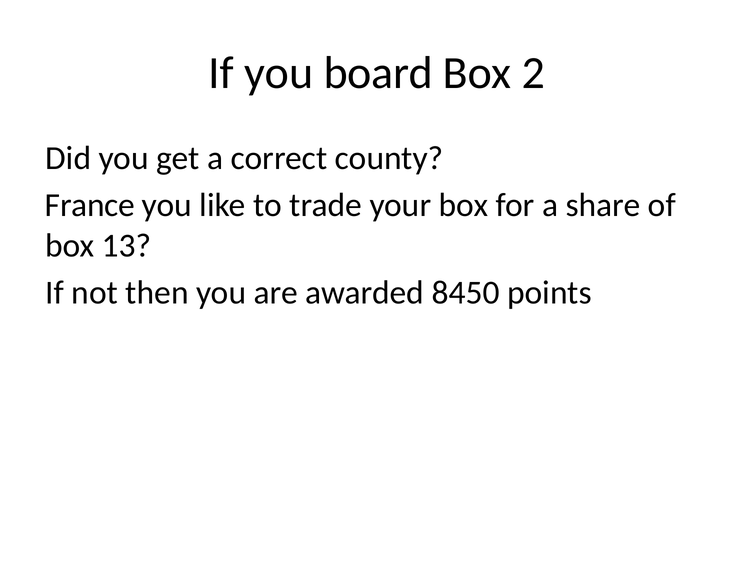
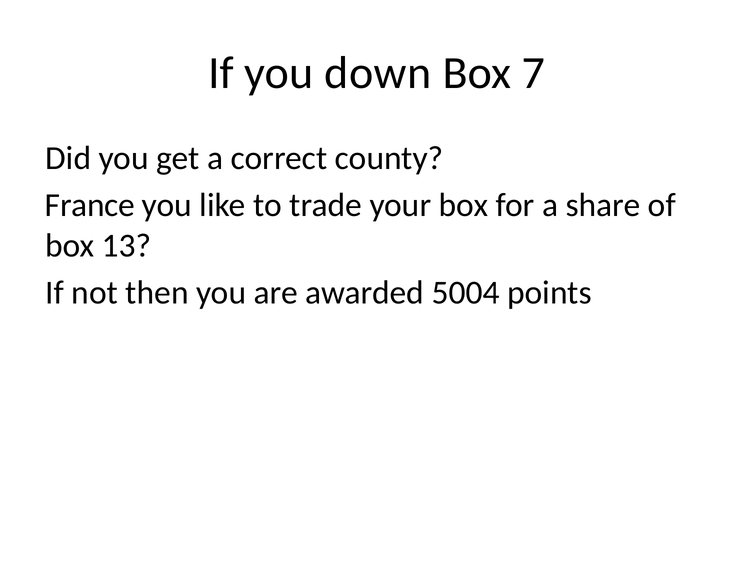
board: board -> down
2: 2 -> 7
8450: 8450 -> 5004
